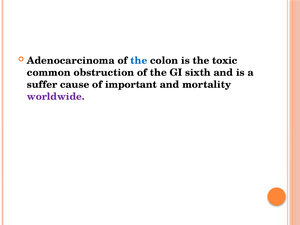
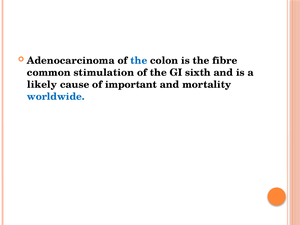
toxic: toxic -> fibre
obstruction: obstruction -> stimulation
suffer: suffer -> likely
worldwide colour: purple -> blue
